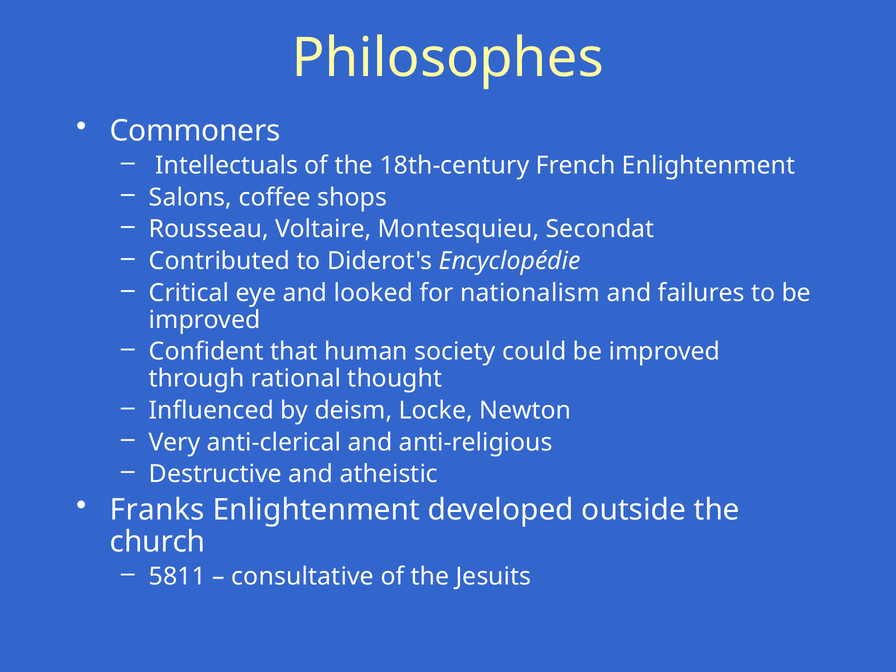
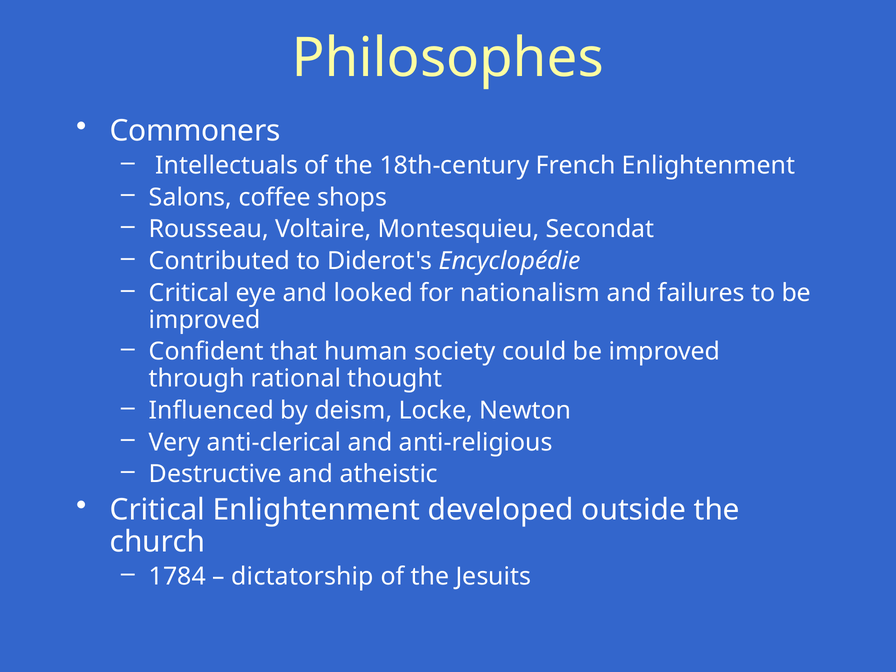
Franks at (157, 510): Franks -> Critical
5811: 5811 -> 1784
consultative: consultative -> dictatorship
